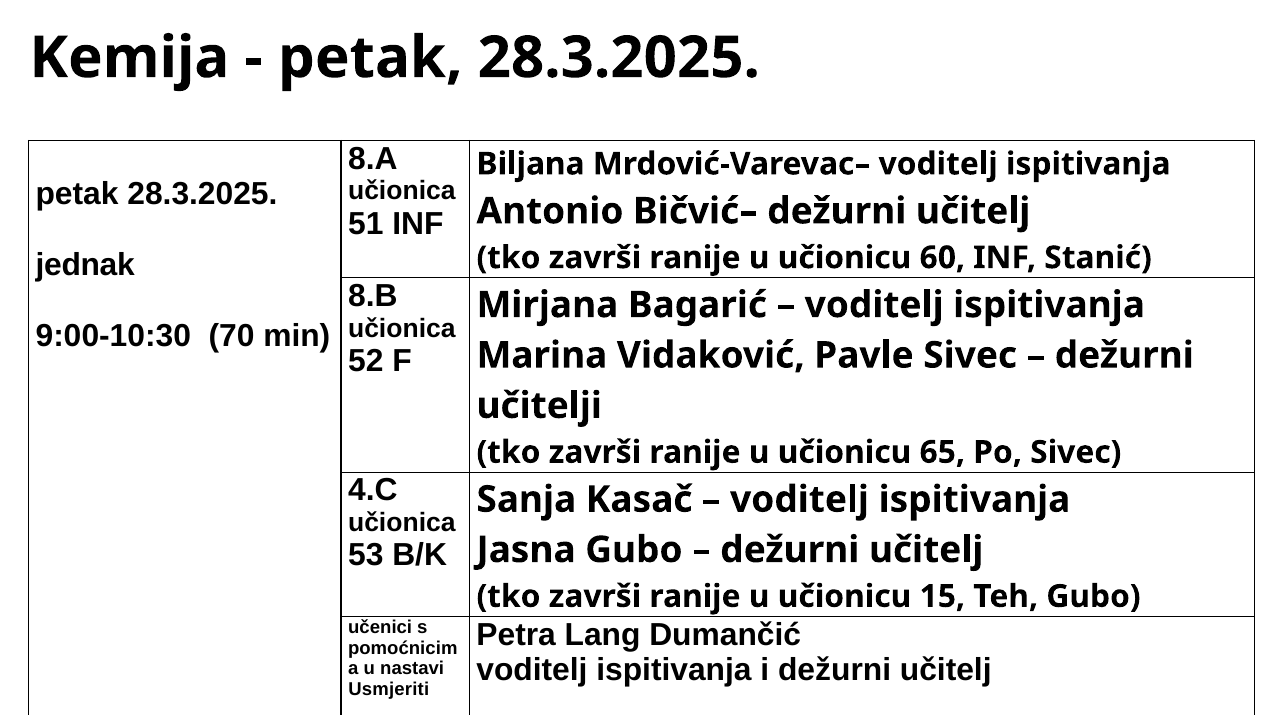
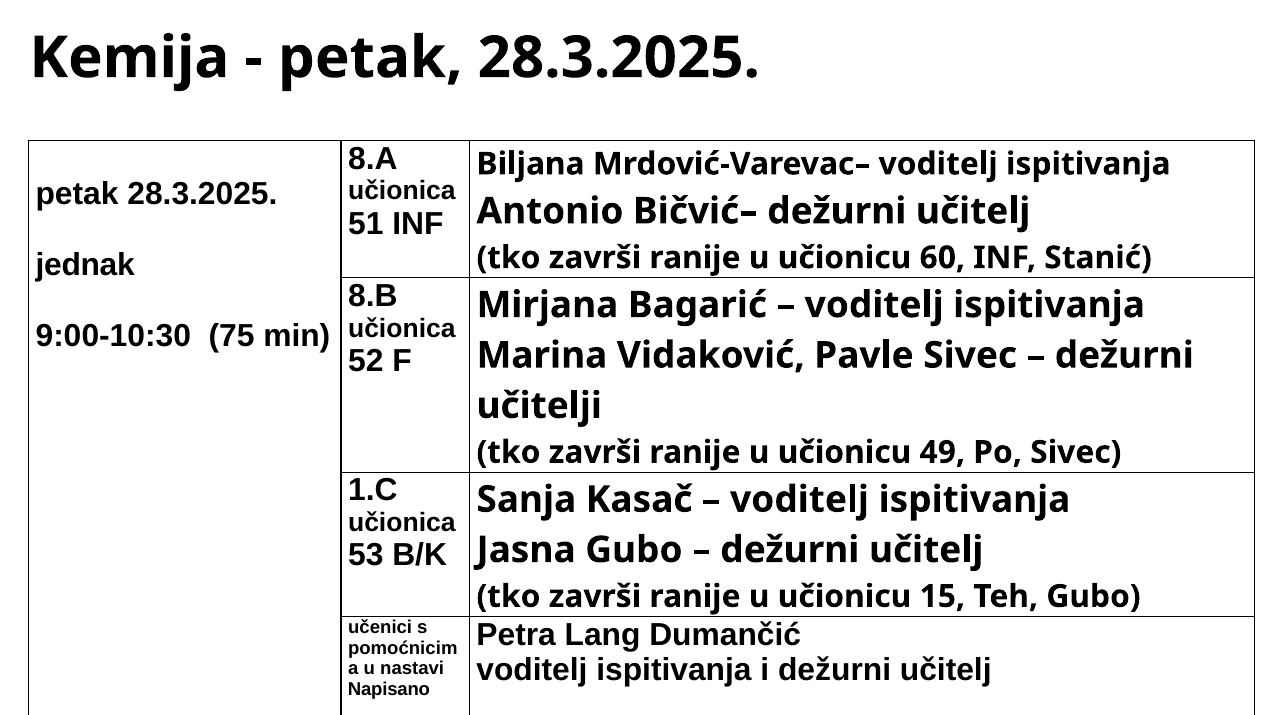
70: 70 -> 75
65: 65 -> 49
4.C: 4.C -> 1.C
Usmjeriti: Usmjeriti -> Napisano
